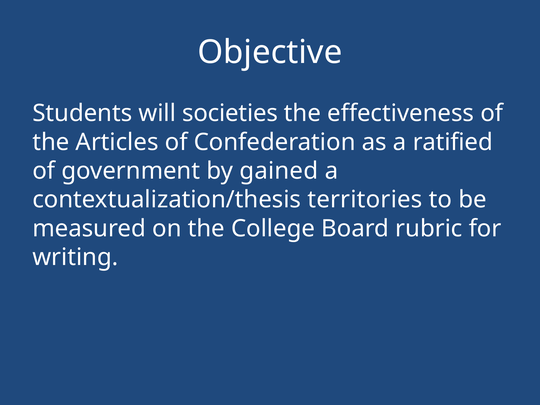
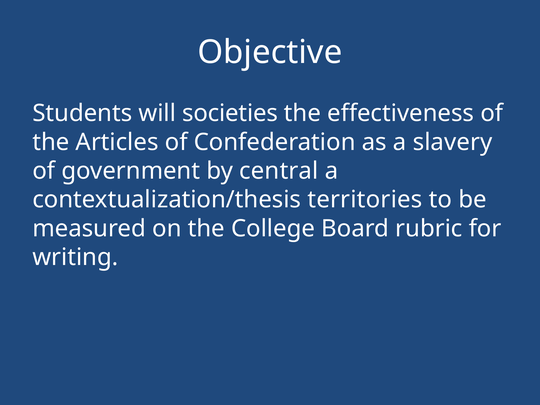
ratified: ratified -> slavery
gained: gained -> central
